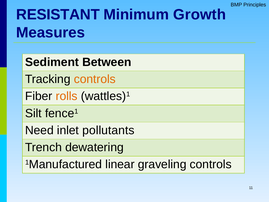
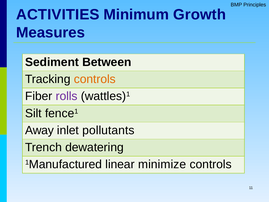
RESISTANT: RESISTANT -> ACTIVITIES
rolls colour: orange -> purple
Need: Need -> Away
graveling: graveling -> minimize
